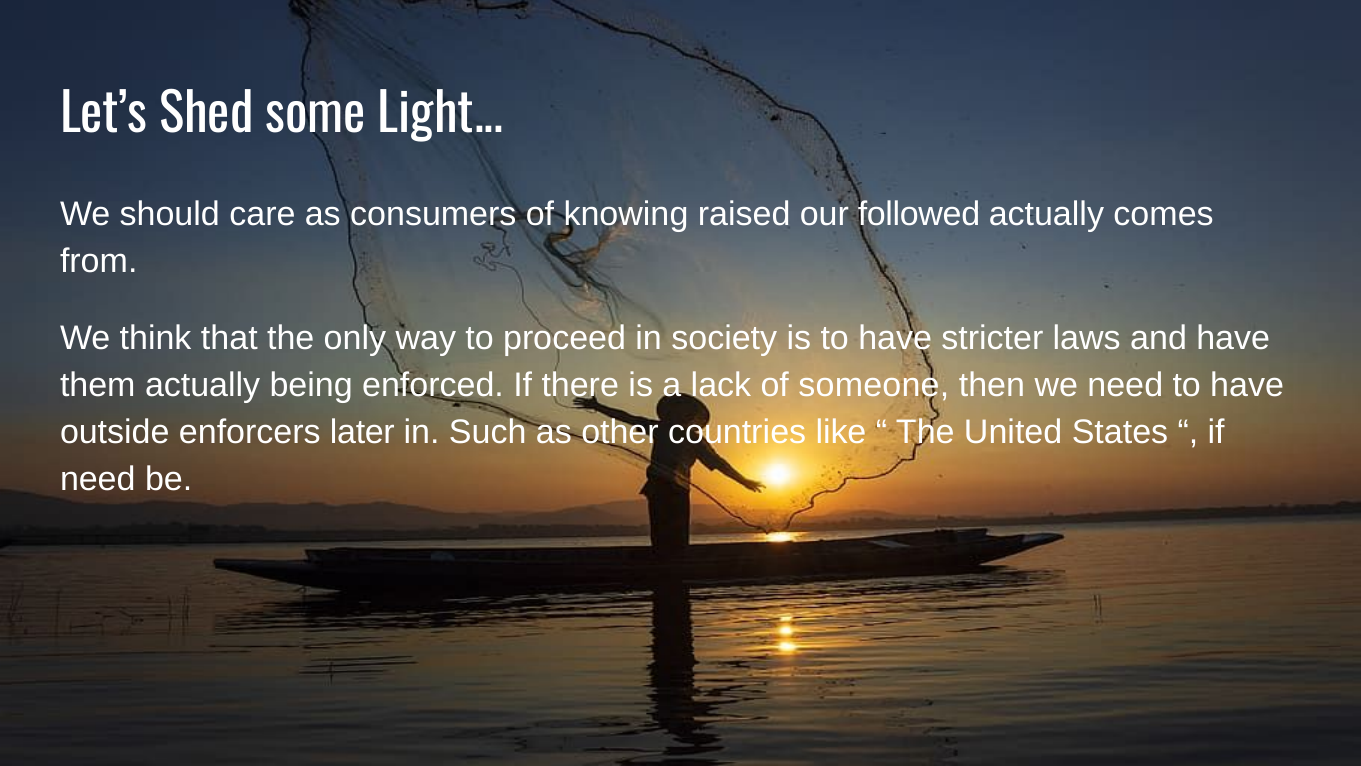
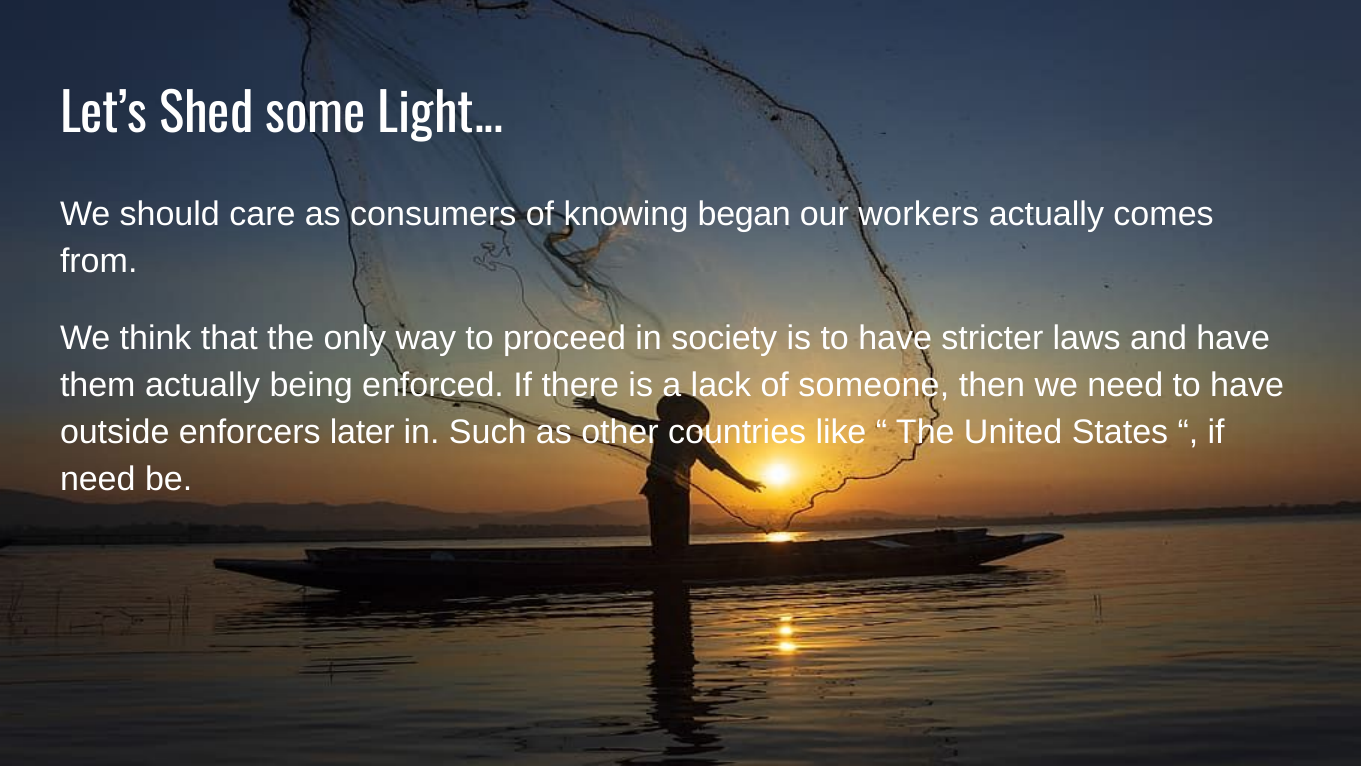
raised: raised -> began
followed: followed -> workers
